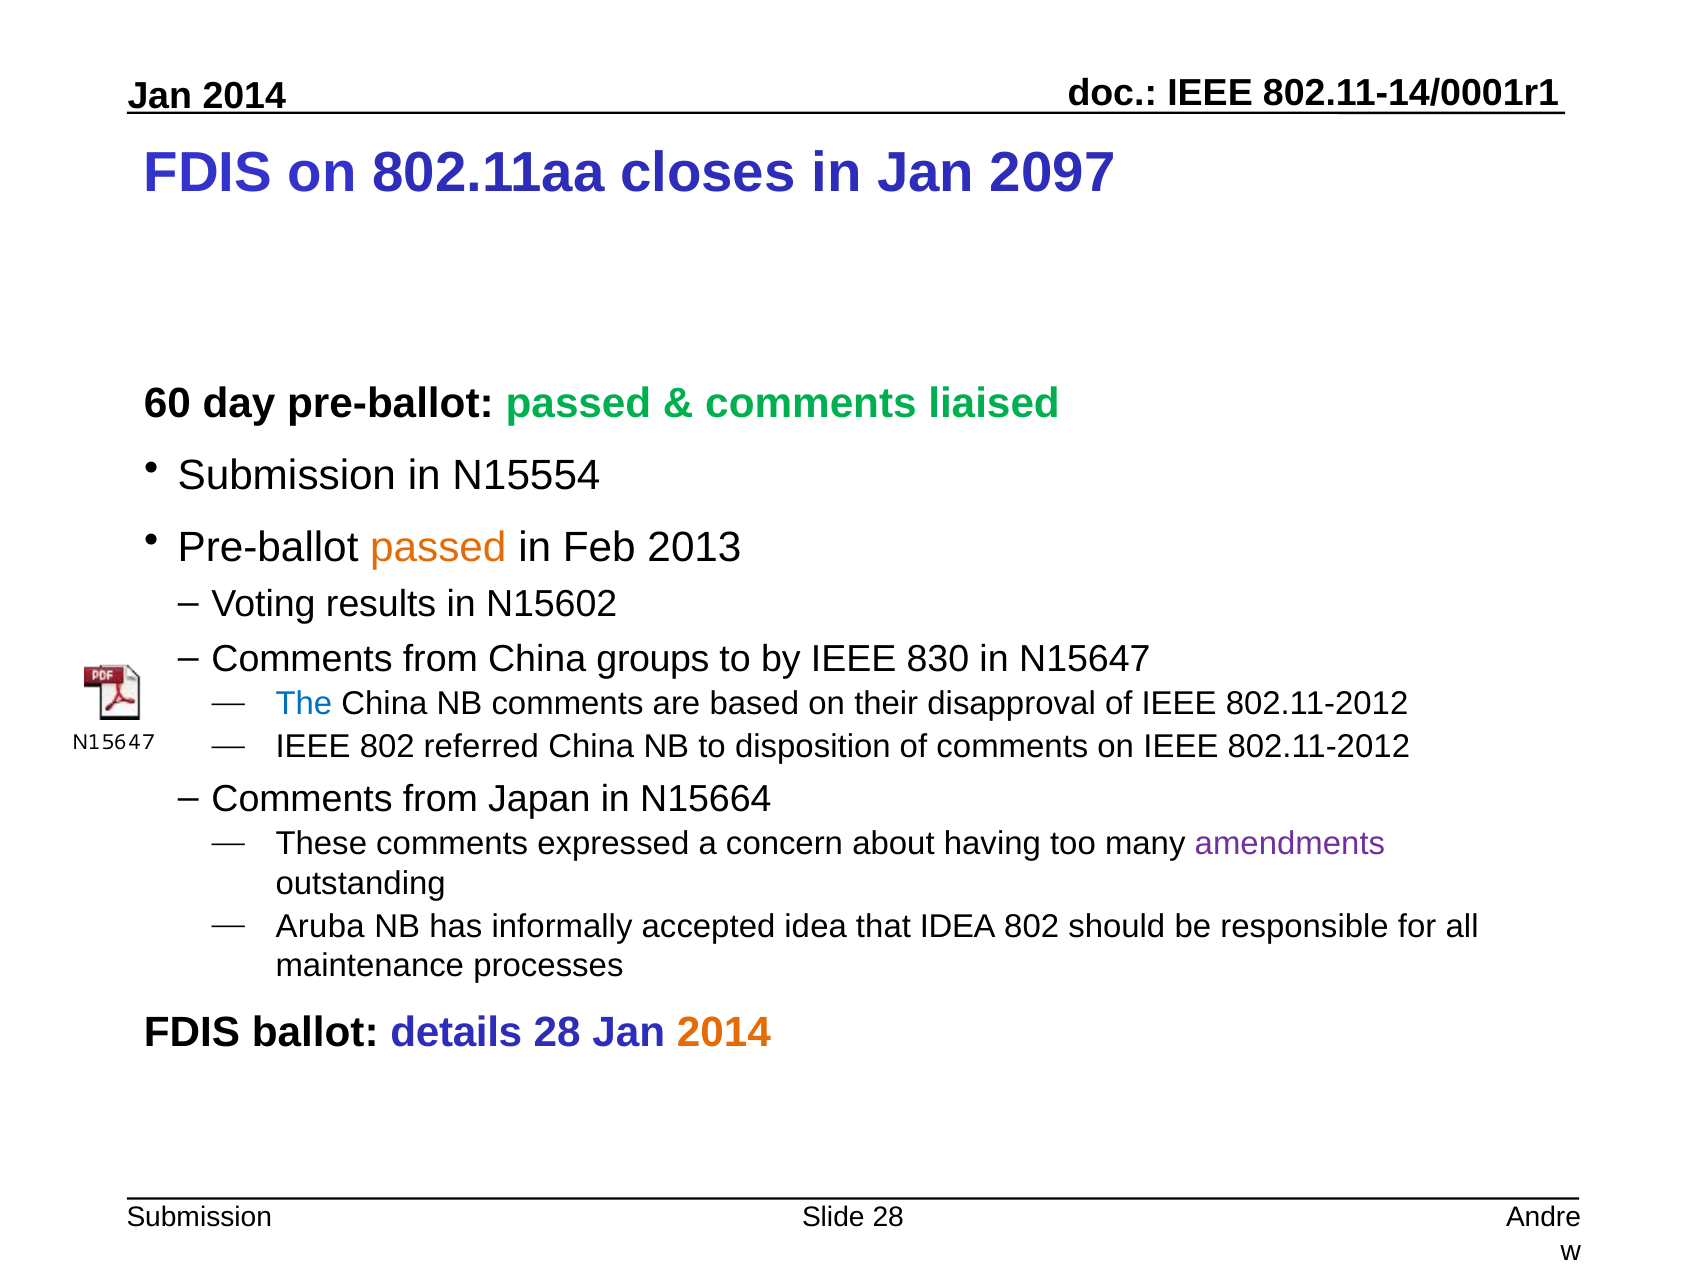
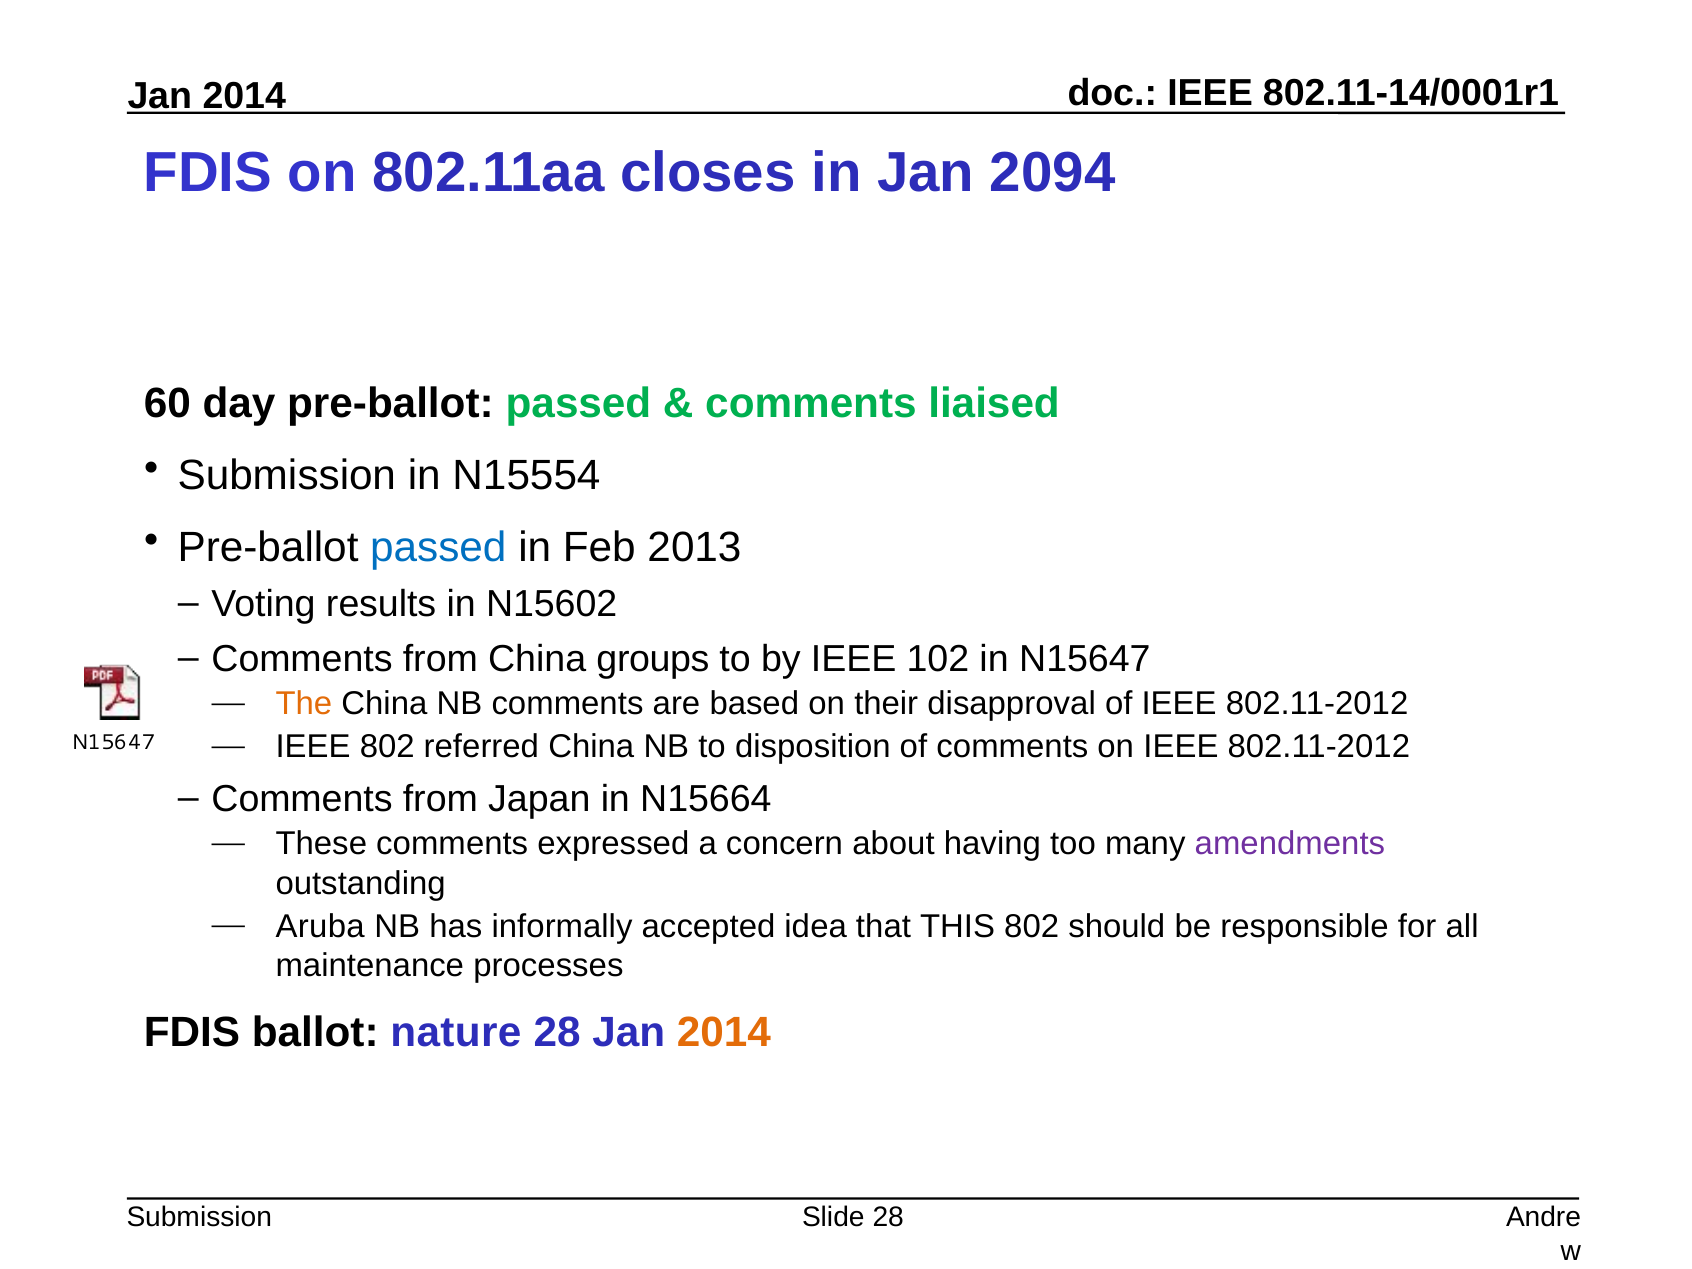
2097: 2097 -> 2094
passed at (438, 547) colour: orange -> blue
830: 830 -> 102
The colour: blue -> orange
that IDEA: IDEA -> THIS
details: details -> nature
